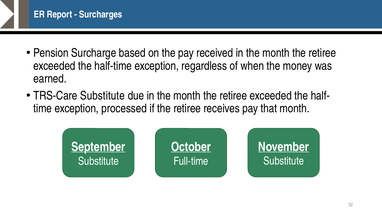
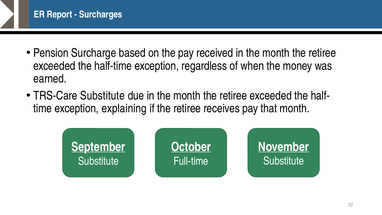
processed: processed -> explaining
